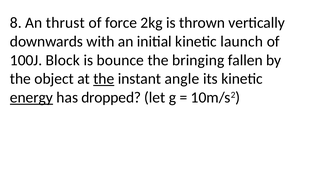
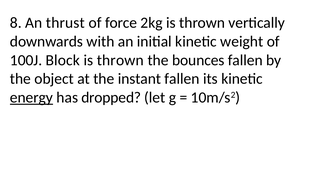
launch: launch -> weight
bounce at (120, 60): bounce -> thrown
bringing: bringing -> bounces
the at (104, 79) underline: present -> none
instant angle: angle -> fallen
